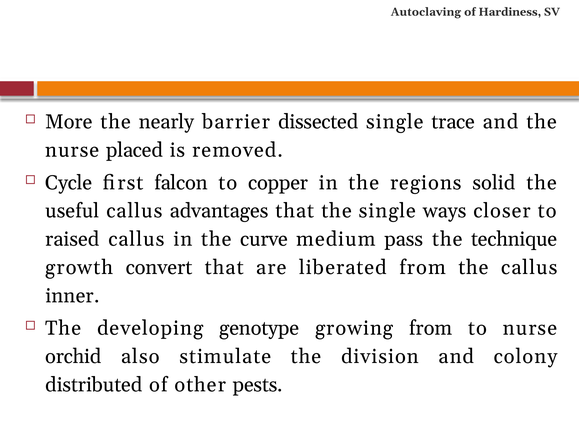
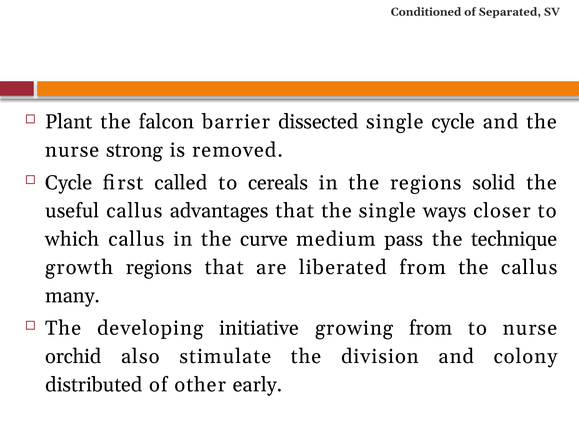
Autoclaving: Autoclaving -> Conditioned
Hardiness: Hardiness -> Separated
More: More -> Plant
nearly: nearly -> falcon
single trace: trace -> cycle
placed: placed -> strong
falcon: falcon -> called
copper: copper -> cereals
raised: raised -> which
growth convert: convert -> regions
inner: inner -> many
genotype: genotype -> initiative
pests: pests -> early
